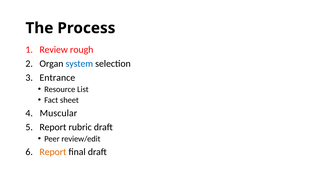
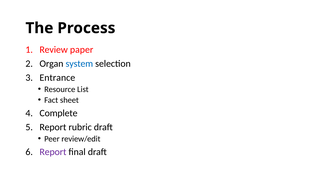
rough: rough -> paper
Muscular: Muscular -> Complete
Report at (53, 152) colour: orange -> purple
